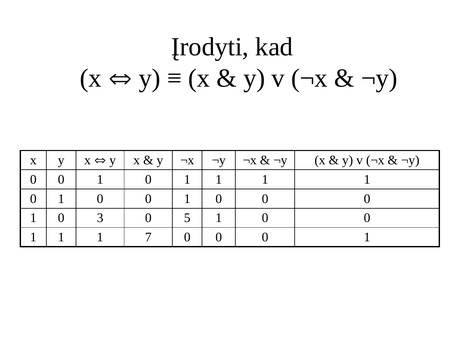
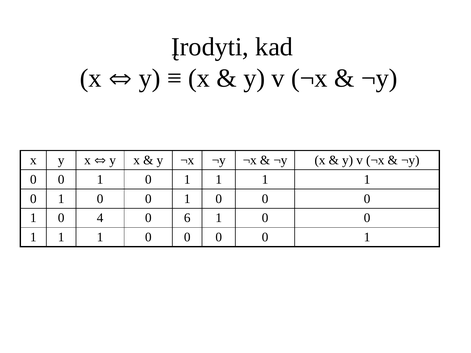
3: 3 -> 4
5: 5 -> 6
7 at (148, 237): 7 -> 0
